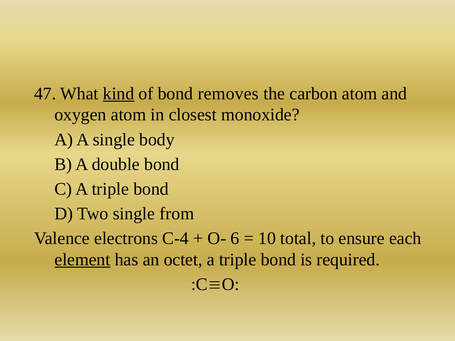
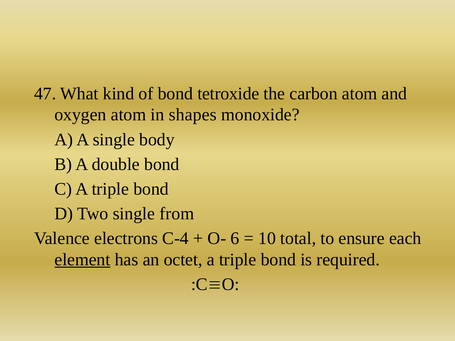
kind underline: present -> none
removes: removes -> tetroxide
closest: closest -> shapes
